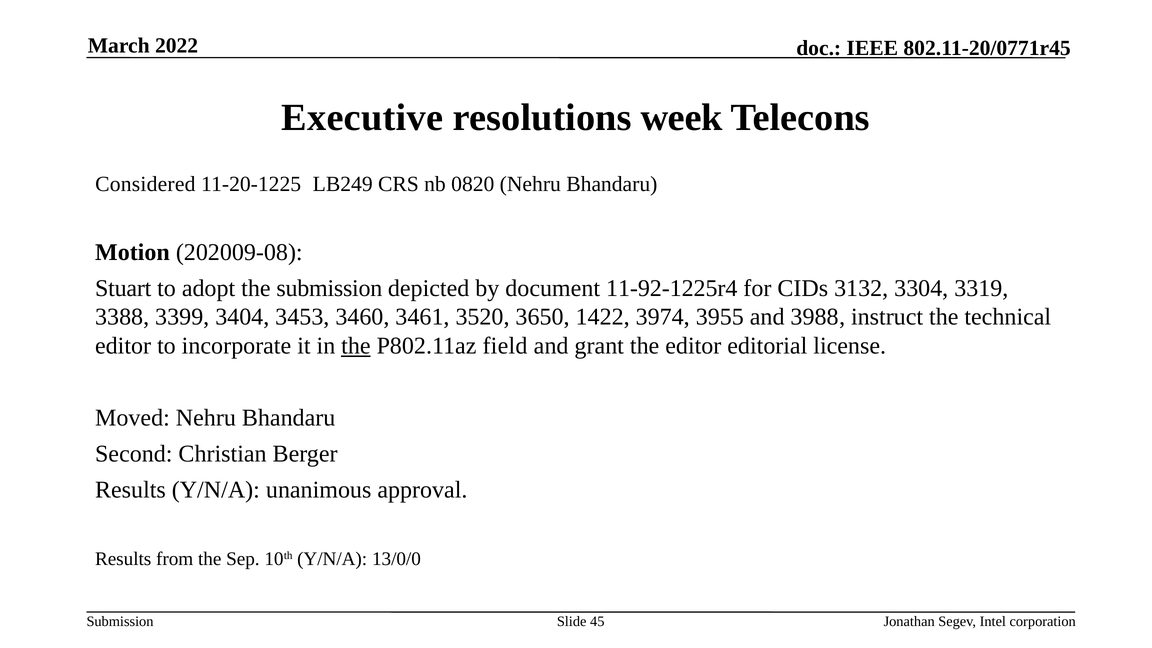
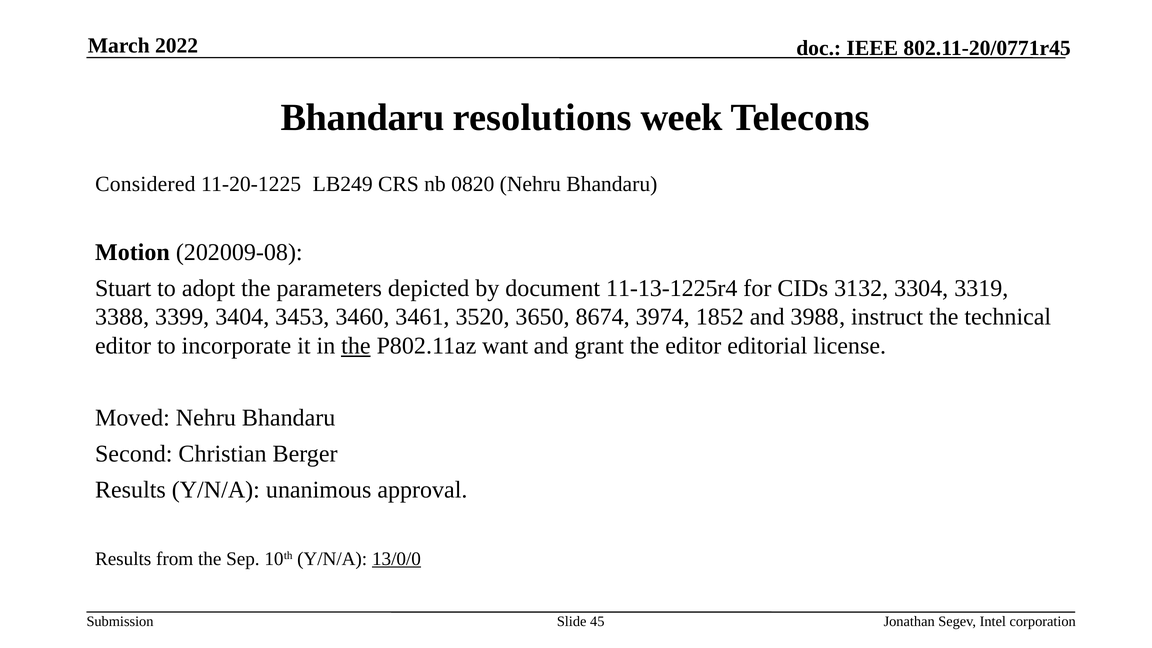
Executive at (362, 118): Executive -> Bhandaru
the submission: submission -> parameters
11-92-1225r4: 11-92-1225r4 -> 11-13-1225r4
1422: 1422 -> 8674
3955: 3955 -> 1852
field: field -> want
13/0/0 underline: none -> present
